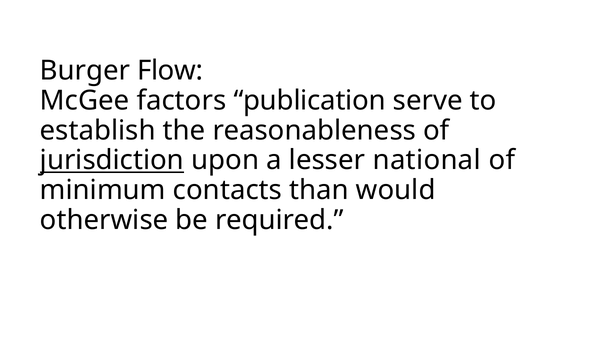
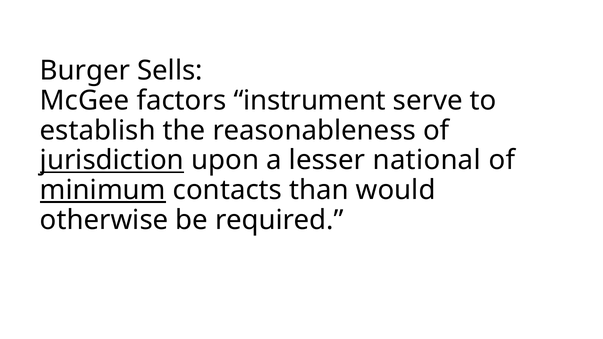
Flow: Flow -> Sells
publication: publication -> instrument
minimum underline: none -> present
